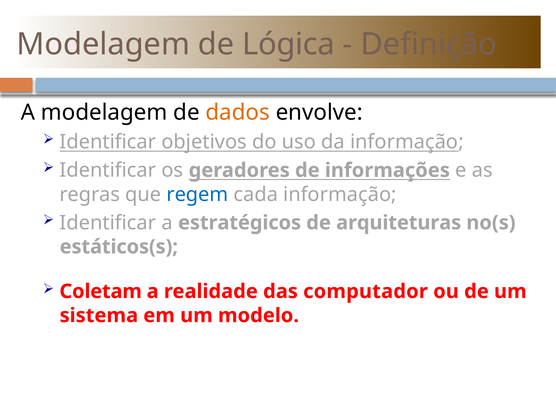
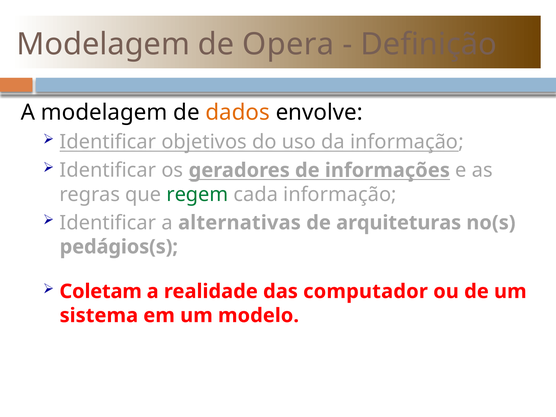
Lógica: Lógica -> Opera
regem colour: blue -> green
estratégicos: estratégicos -> alternativas
estáticos(s: estáticos(s -> pedágios(s
